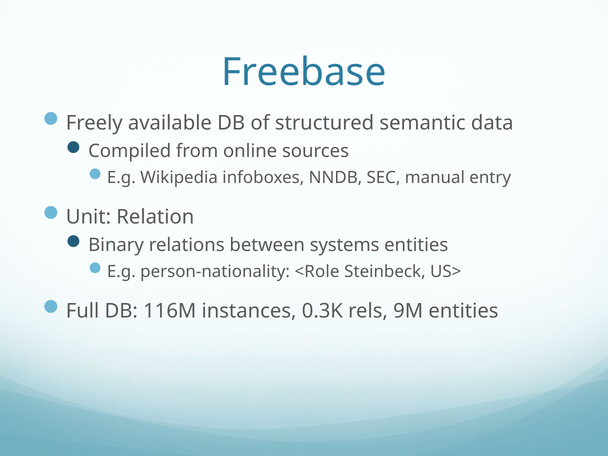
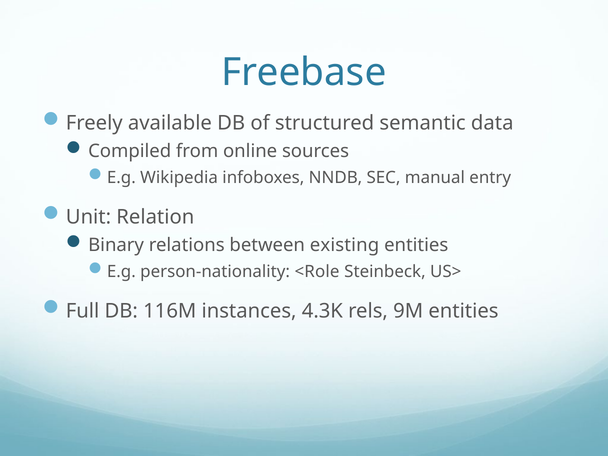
systems: systems -> existing
0.3K: 0.3K -> 4.3K
